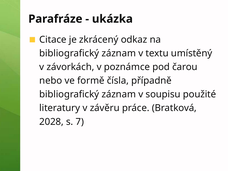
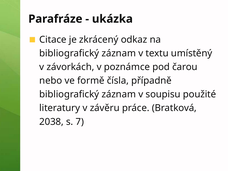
2028: 2028 -> 2038
